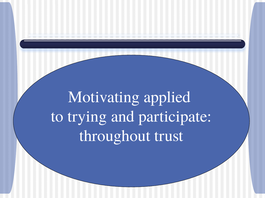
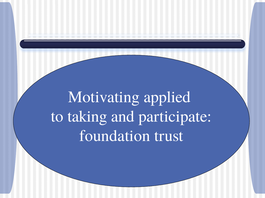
trying: trying -> taking
throughout: throughout -> foundation
